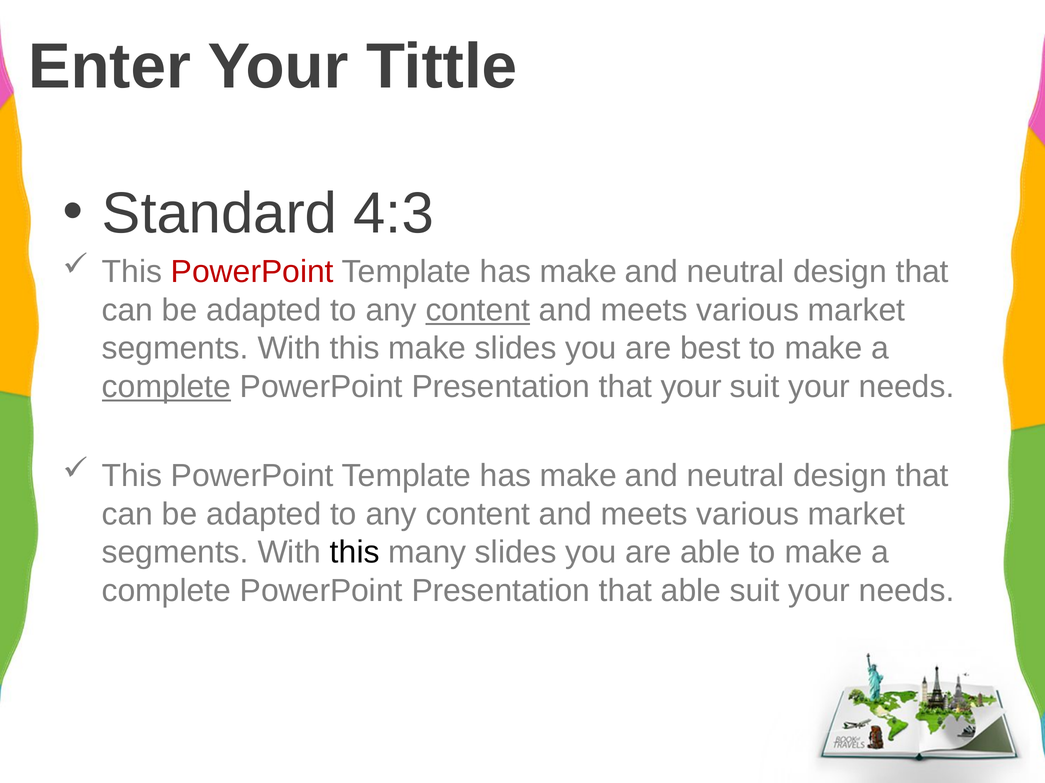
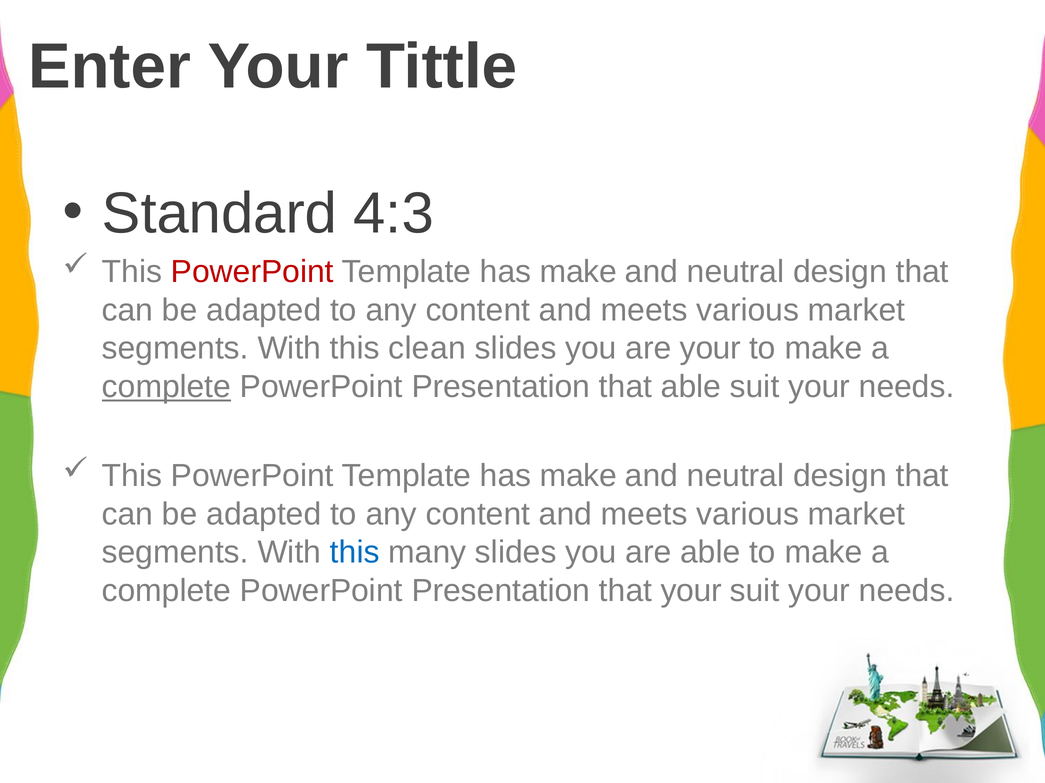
content at (478, 310) underline: present -> none
this make: make -> clean
are best: best -> your
that your: your -> able
this at (355, 553) colour: black -> blue
that able: able -> your
